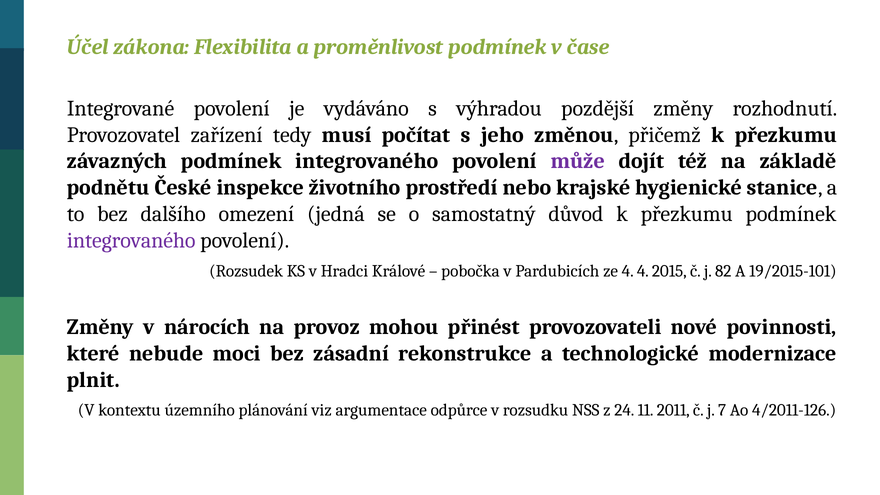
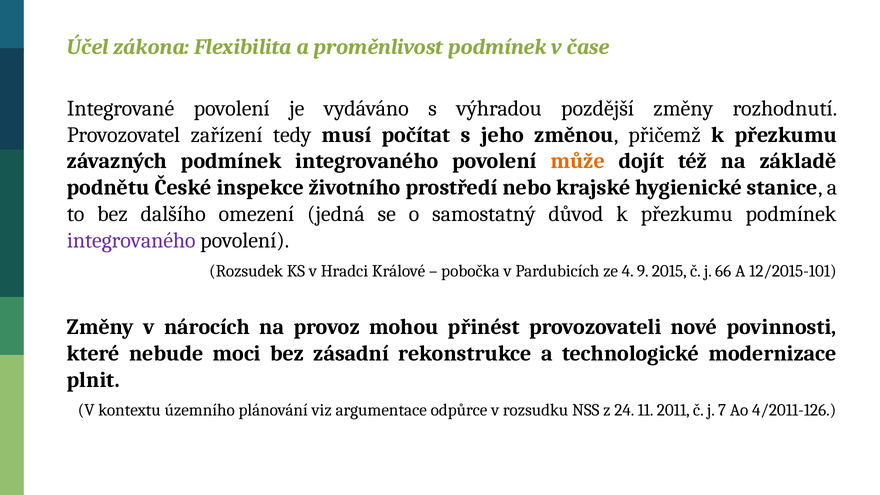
může colour: purple -> orange
4 4: 4 -> 9
82: 82 -> 66
19/2015-101: 19/2015-101 -> 12/2015-101
